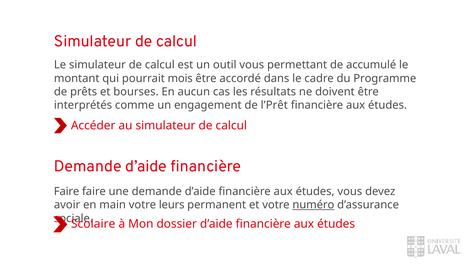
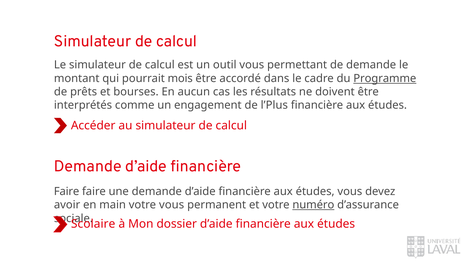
de accumulé: accumulé -> demande
Programme underline: none -> present
l’Prêt: l’Prêt -> l’Plus
votre leurs: leurs -> vous
